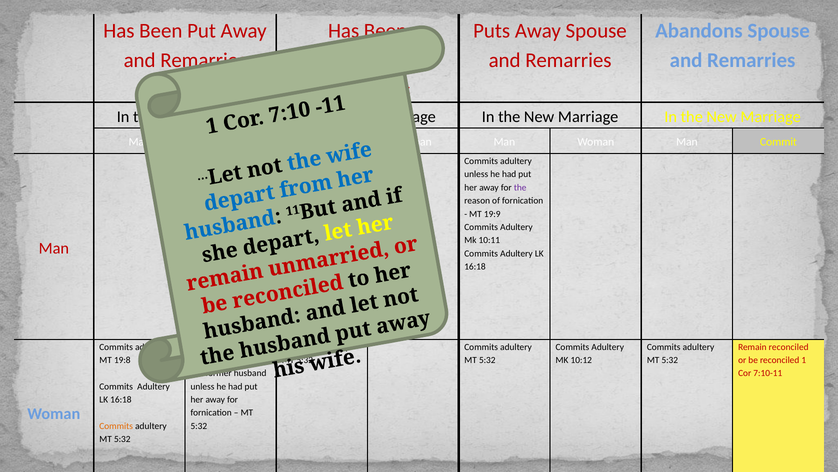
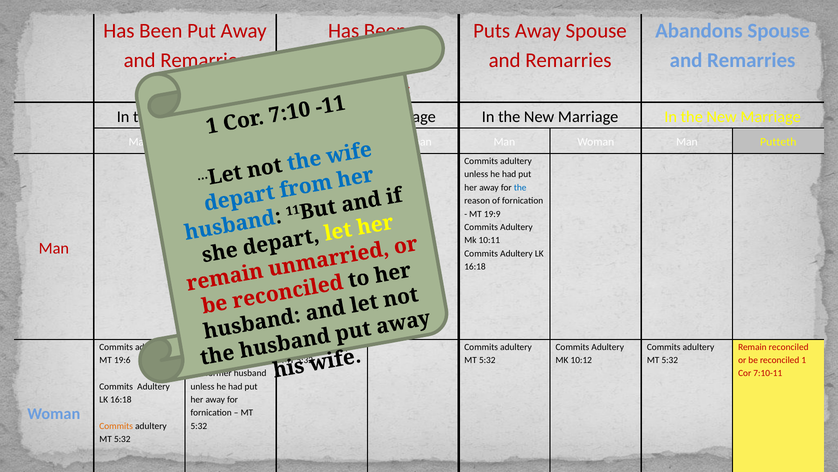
Commit: Commit -> Putteth
the at (520, 187) colour: purple -> blue
19:8: 19:8 -> 19:6
